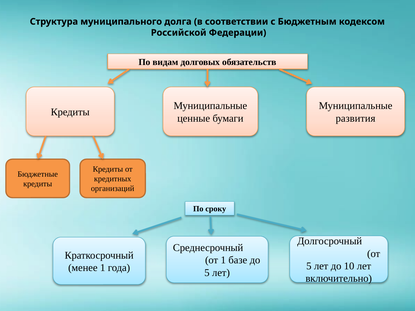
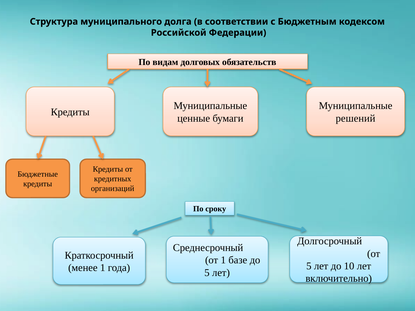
развития: развития -> решений
